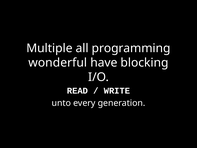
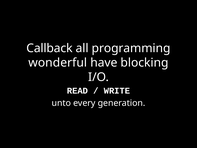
Multiple: Multiple -> Callback
